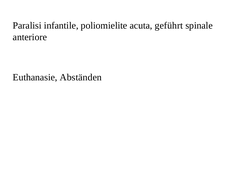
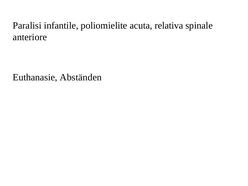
geführt: geführt -> relativa
